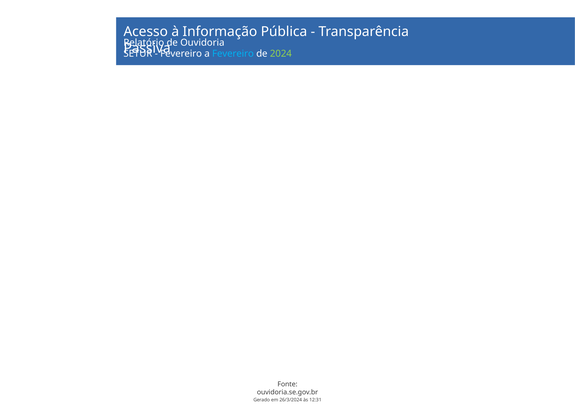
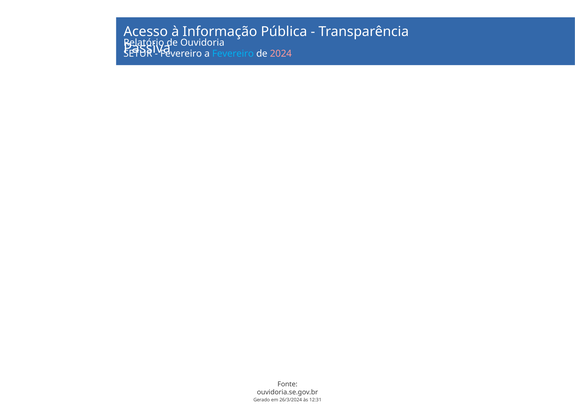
2024 colour: light green -> pink
